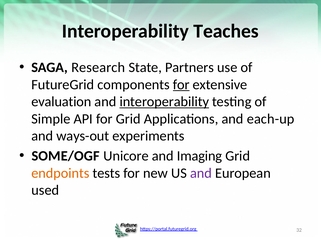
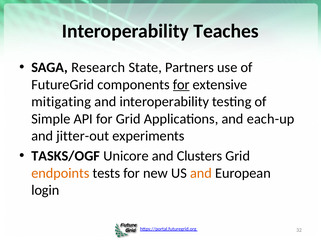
evaluation: evaluation -> mitigating
interoperability at (164, 102) underline: present -> none
ways-out: ways-out -> jitter-out
SOME/OGF: SOME/OGF -> TASKS/OGF
Imaging: Imaging -> Clusters
and at (201, 173) colour: purple -> orange
used: used -> login
